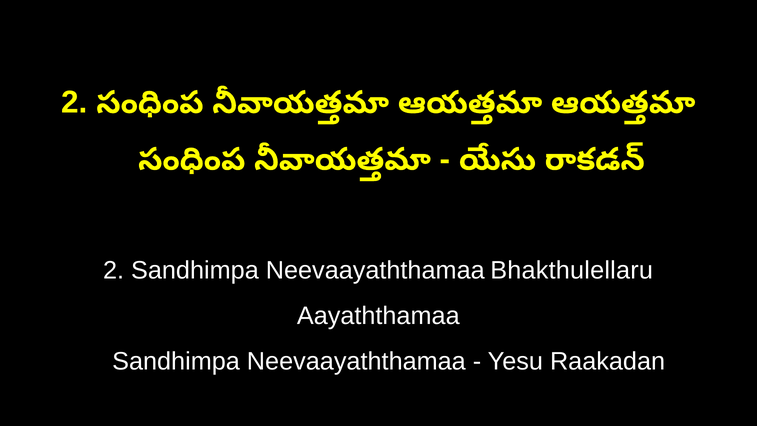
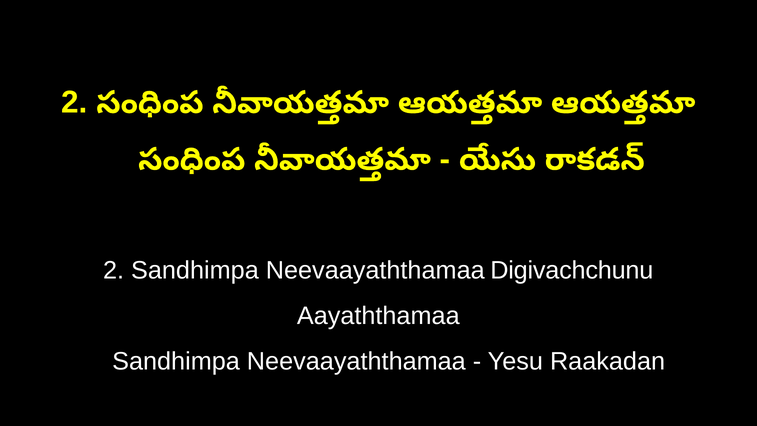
Bhakthulellaru: Bhakthulellaru -> Digivachchunu
